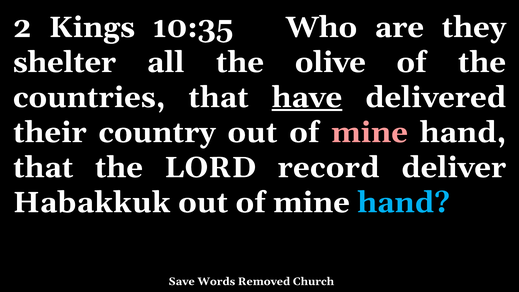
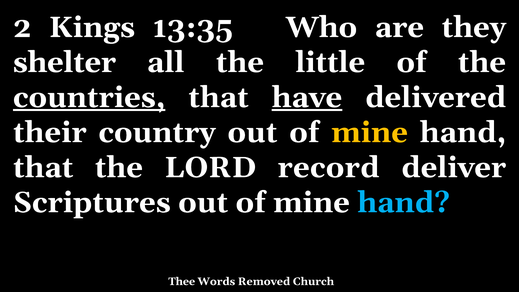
10:35: 10:35 -> 13:35
olive: olive -> little
countries underline: none -> present
mine at (370, 132) colour: pink -> yellow
Habakkuk: Habakkuk -> Scriptures
Save: Save -> Thee
